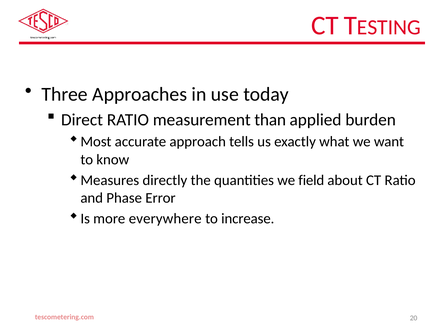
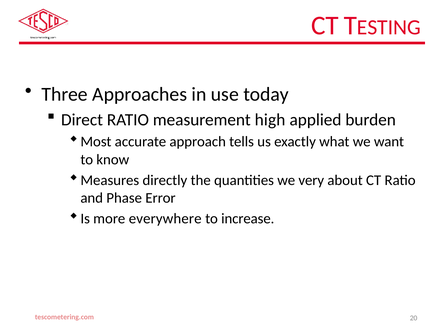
than: than -> high
field: field -> very
